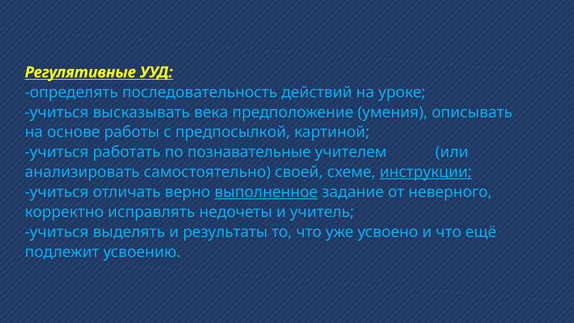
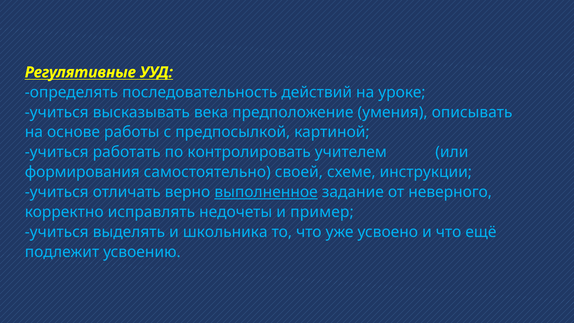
познавательные: познавательные -> контролировать
анализировать: анализировать -> формирования
инструкции underline: present -> none
учитель: учитель -> пример
результаты: результаты -> школьника
